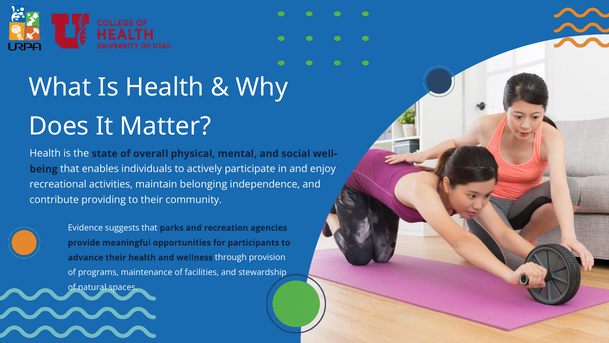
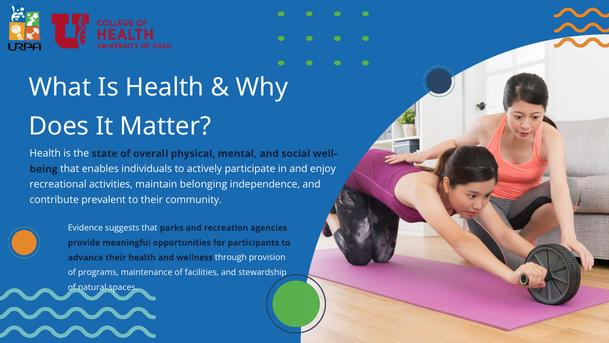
providing: providing -> prevalent
